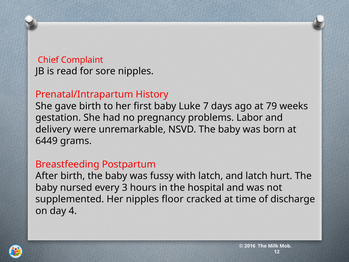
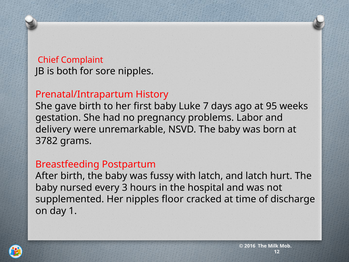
read: read -> both
79: 79 -> 95
6449: 6449 -> 3782
4: 4 -> 1
